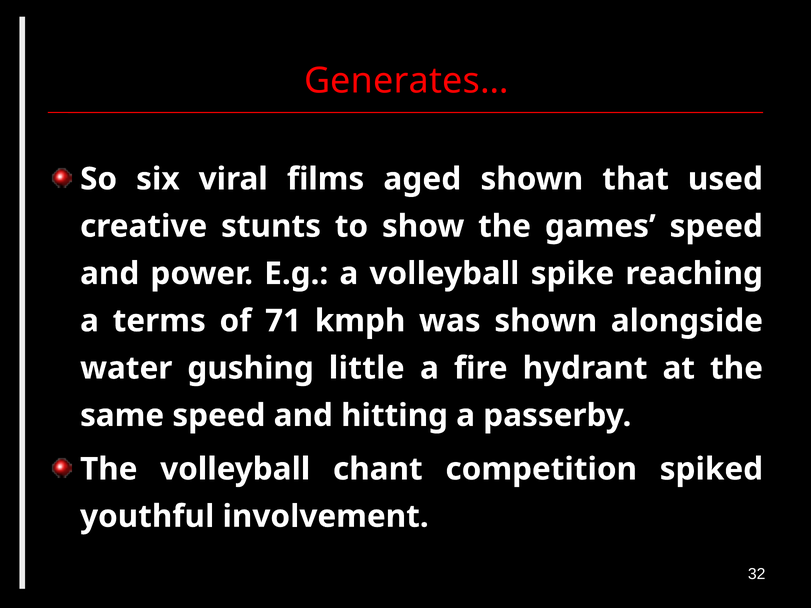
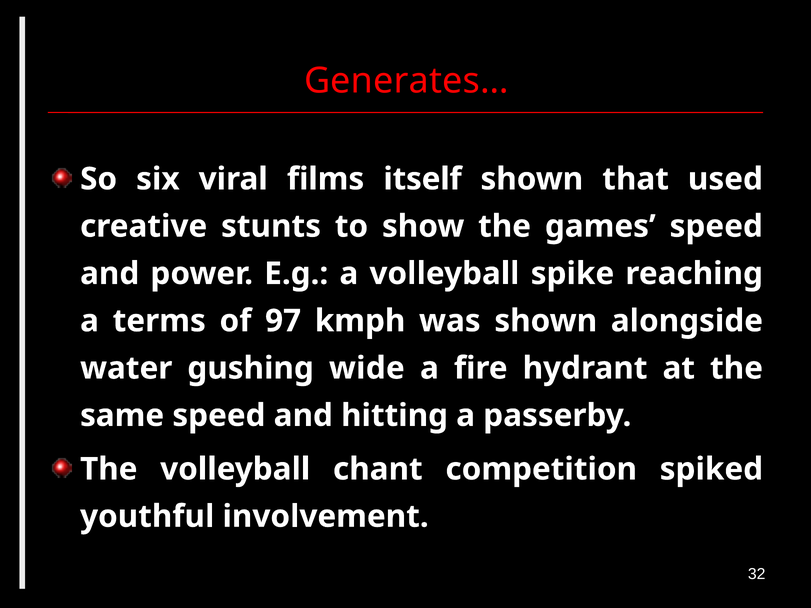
aged: aged -> itself
71: 71 -> 97
little: little -> wide
